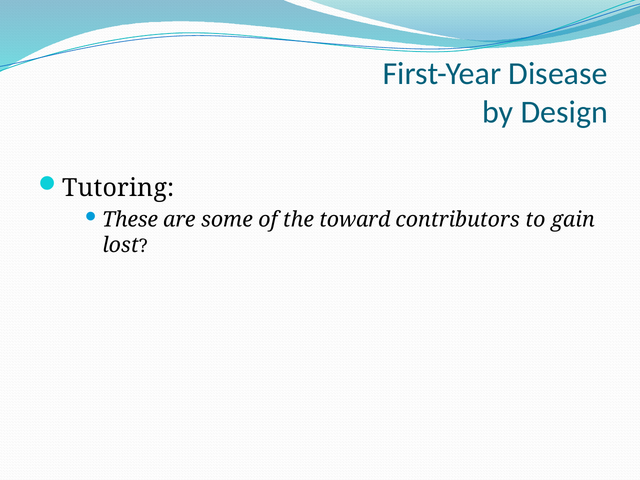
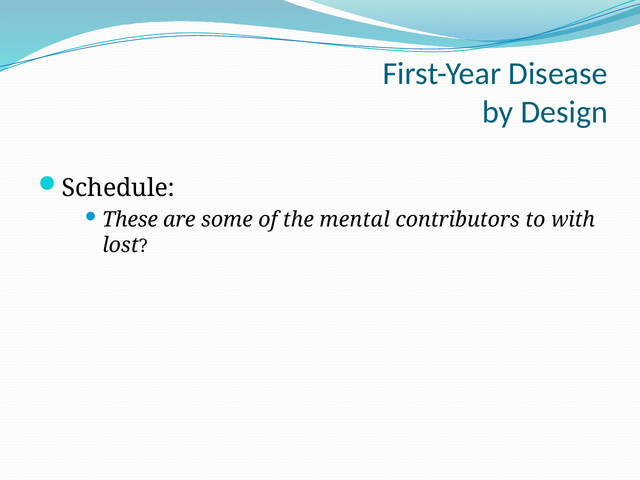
Tutoring: Tutoring -> Schedule
toward: toward -> mental
gain: gain -> with
